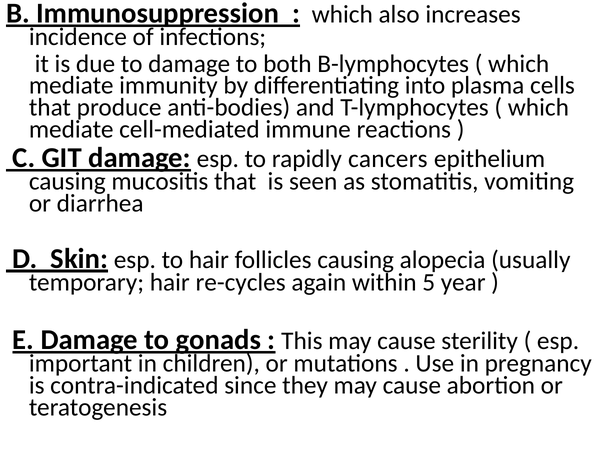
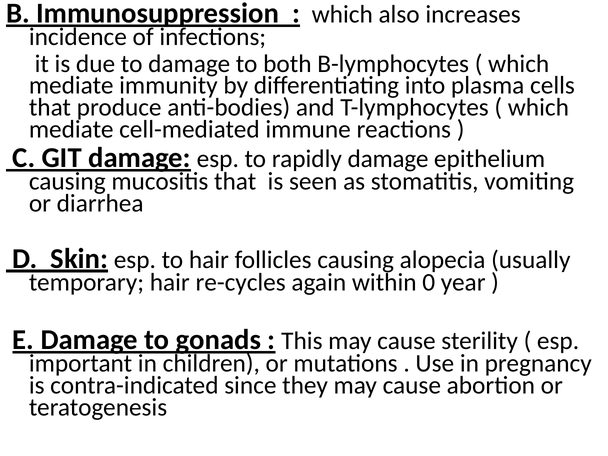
rapidly cancers: cancers -> damage
5: 5 -> 0
